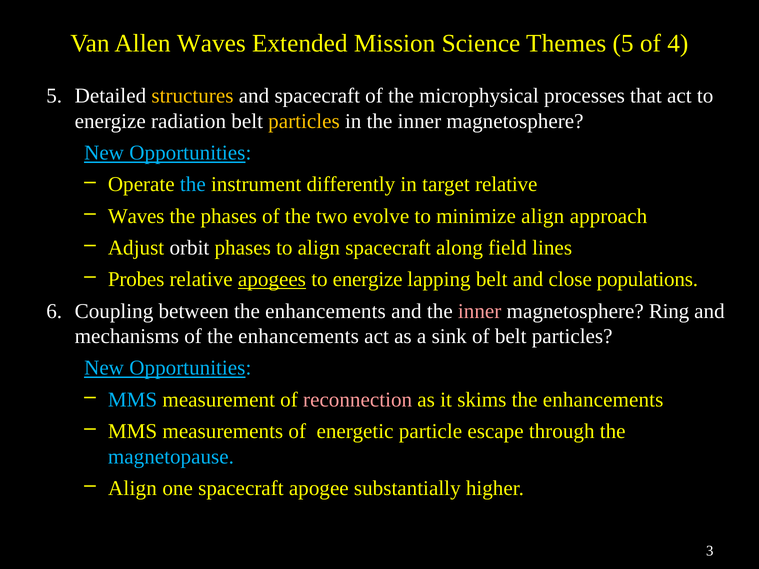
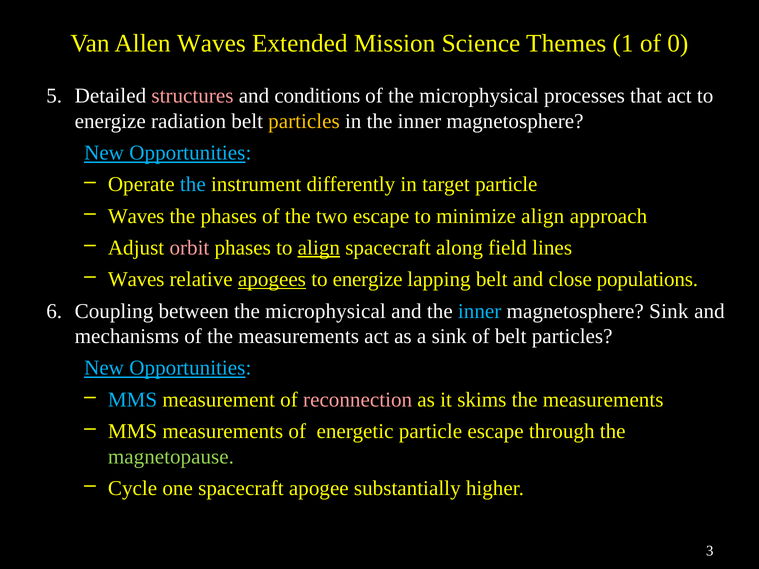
Themes 5: 5 -> 1
4: 4 -> 0
structures colour: yellow -> pink
and spacecraft: spacecraft -> conditions
target relative: relative -> particle
two evolve: evolve -> escape
orbit colour: white -> pink
align at (319, 248) underline: none -> present
Probes at (136, 280): Probes -> Waves
between the enhancements: enhancements -> microphysical
inner at (480, 311) colour: pink -> light blue
magnetosphere Ring: Ring -> Sink
of the enhancements: enhancements -> measurements
skims the enhancements: enhancements -> measurements
magnetopause colour: light blue -> light green
Align at (132, 488): Align -> Cycle
